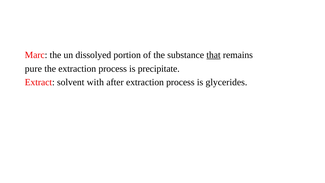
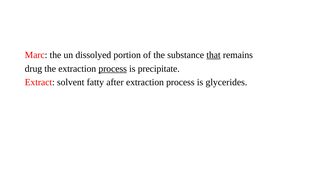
pure: pure -> drug
process at (113, 69) underline: none -> present
with: with -> fatty
